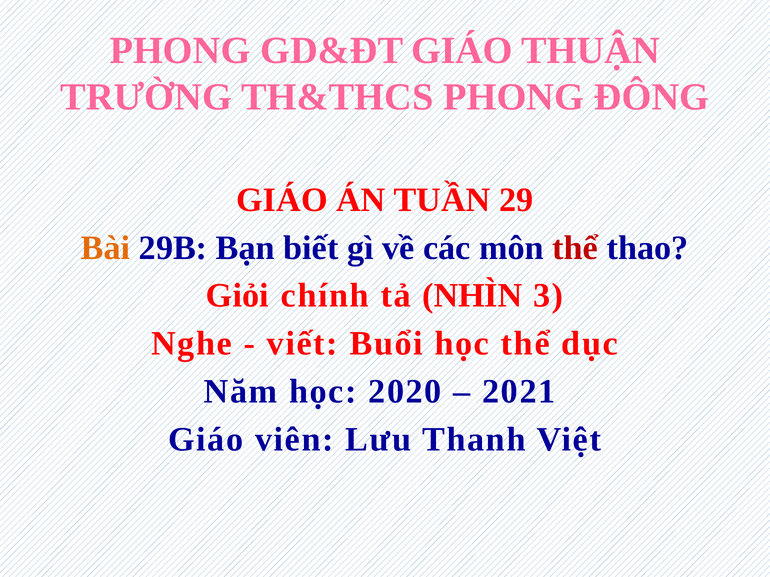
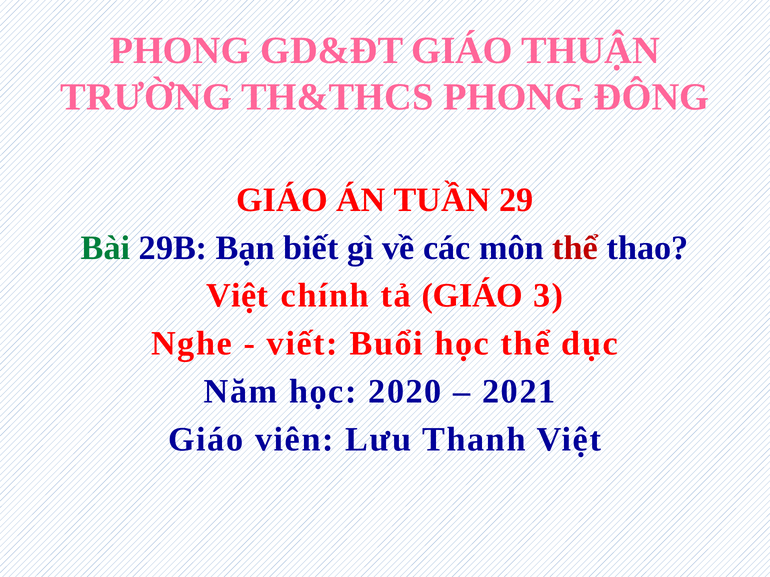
Bài colour: orange -> green
Giỏi at (237, 296): Giỏi -> Việt
tả NHÌN: NHÌN -> GIÁO
